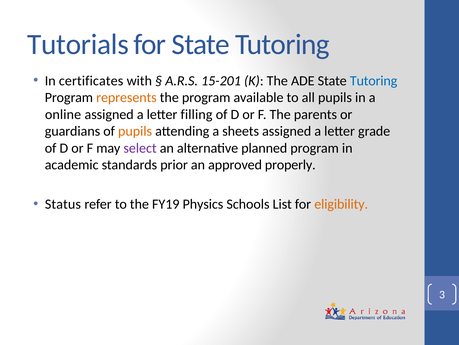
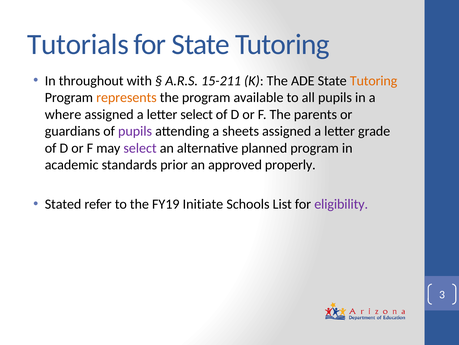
certificates: certificates -> throughout
15-201: 15-201 -> 15-211
Tutoring at (374, 81) colour: blue -> orange
online: online -> where
letter filling: filling -> select
pupils at (135, 131) colour: orange -> purple
Status: Status -> Stated
Physics: Physics -> Initiate
eligibility colour: orange -> purple
